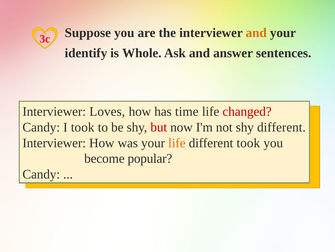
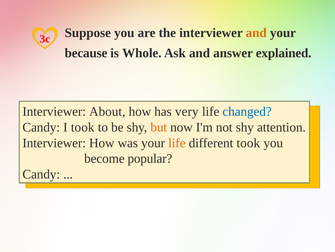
identify: identify -> because
sentences: sentences -> explained
Loves: Loves -> About
time: time -> very
changed colour: red -> blue
but colour: red -> orange
shy different: different -> attention
